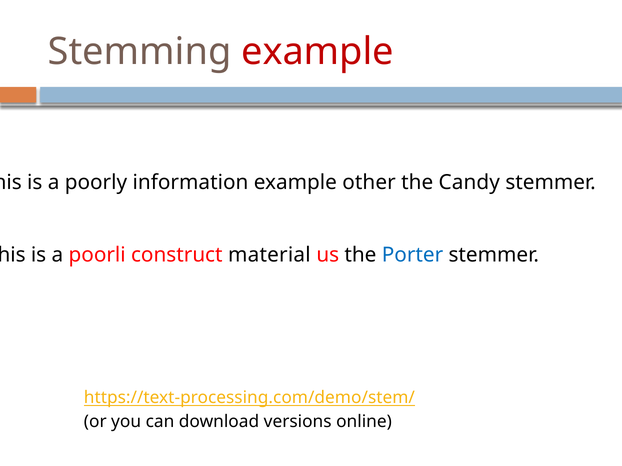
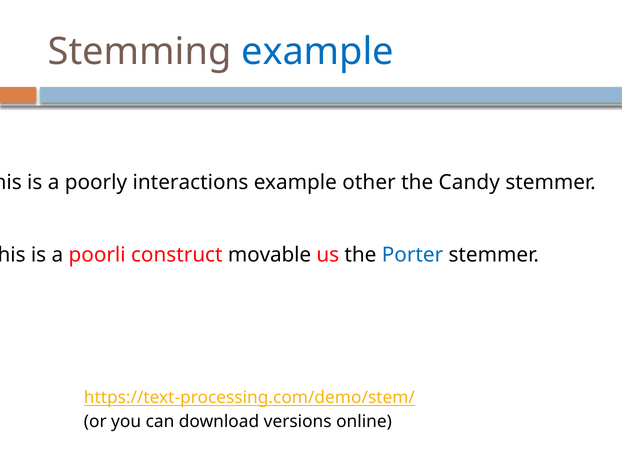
example at (318, 52) colour: red -> blue
information: information -> interactions
material: material -> movable
